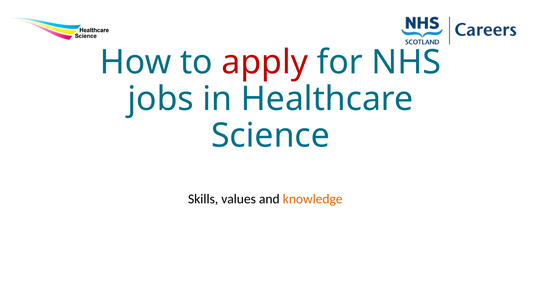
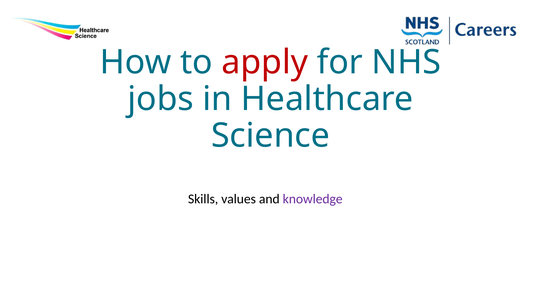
knowledge colour: orange -> purple
